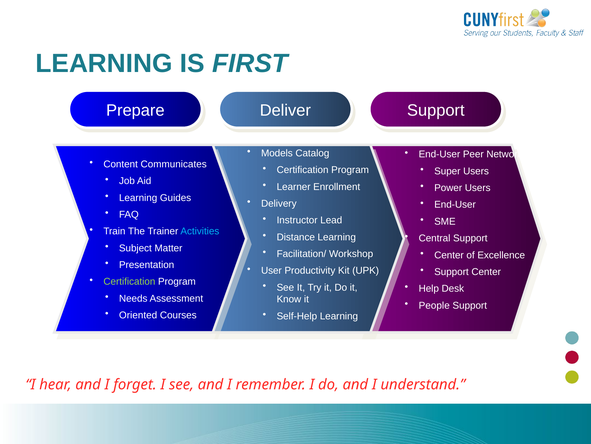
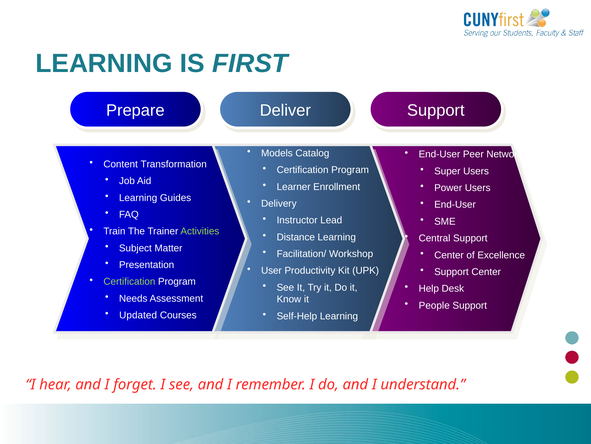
Communicates: Communicates -> Transformation
Activities colour: light blue -> light green
Oriented: Oriented -> Updated
